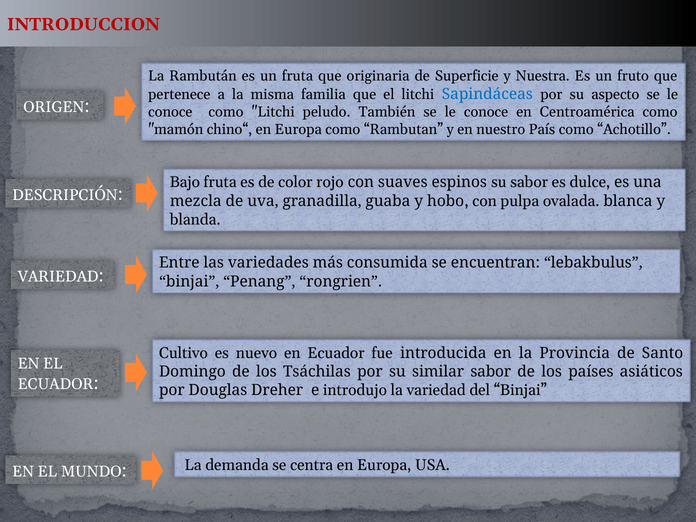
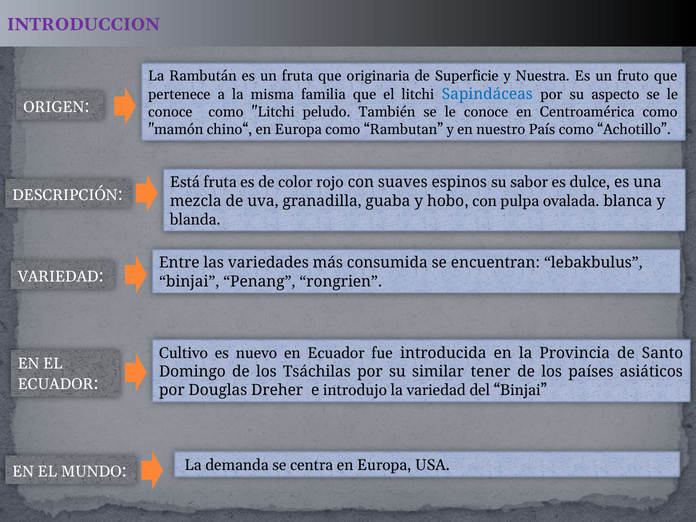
INTRODUCCION colour: red -> purple
Bajo: Bajo -> Está
similar sabor: sabor -> tener
